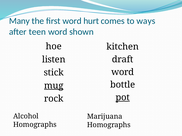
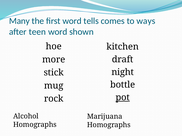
hurt: hurt -> tells
listen: listen -> more
word at (123, 72): word -> night
mug underline: present -> none
